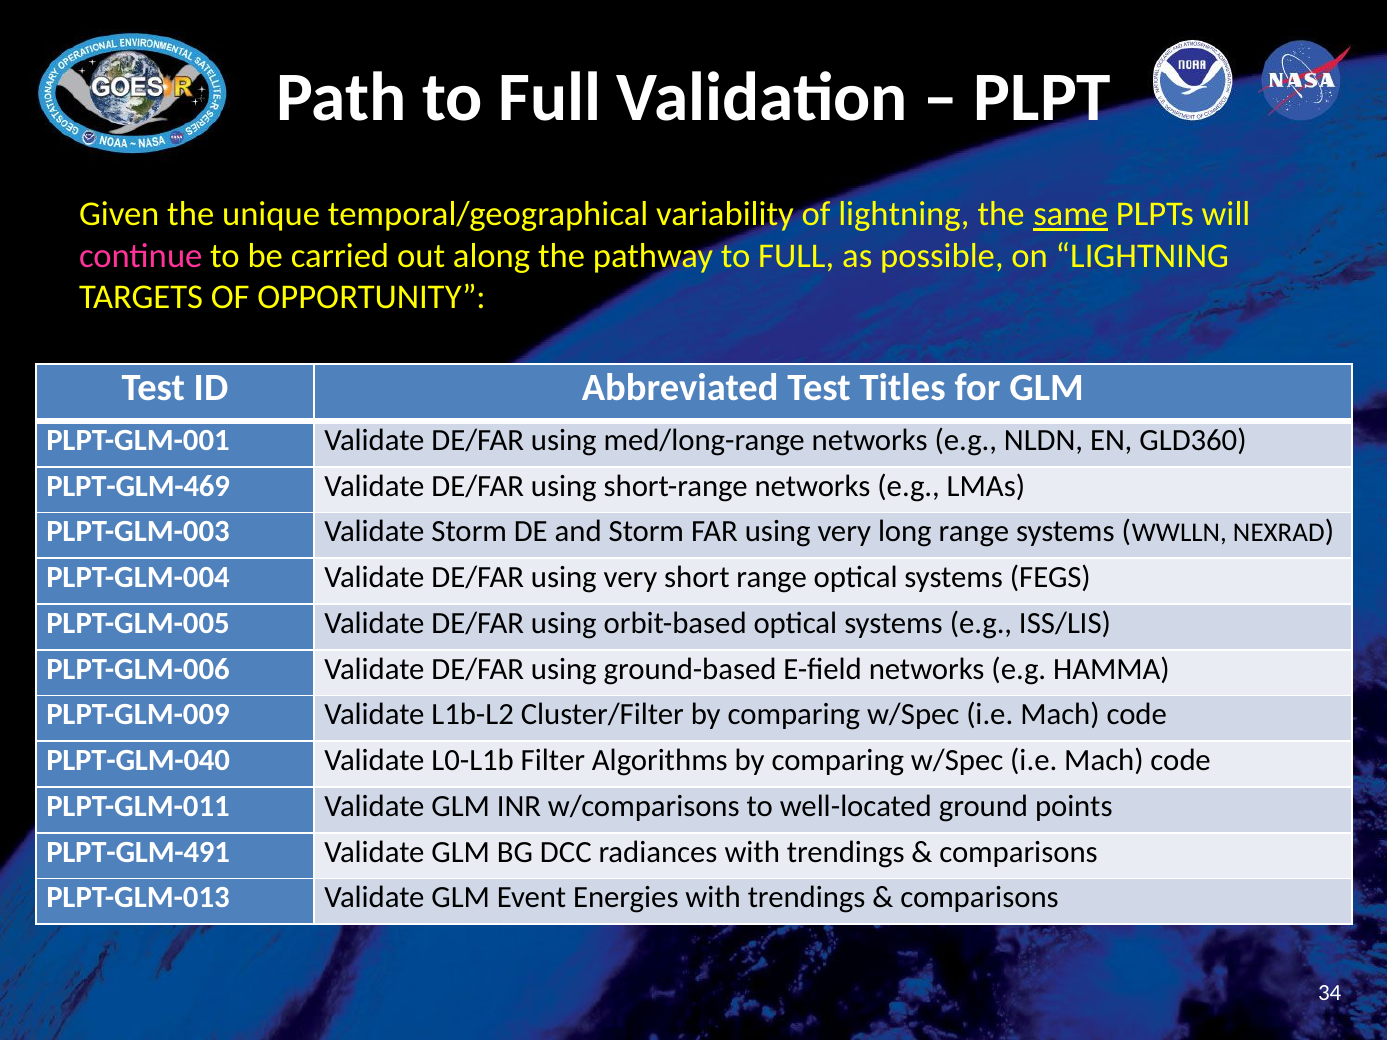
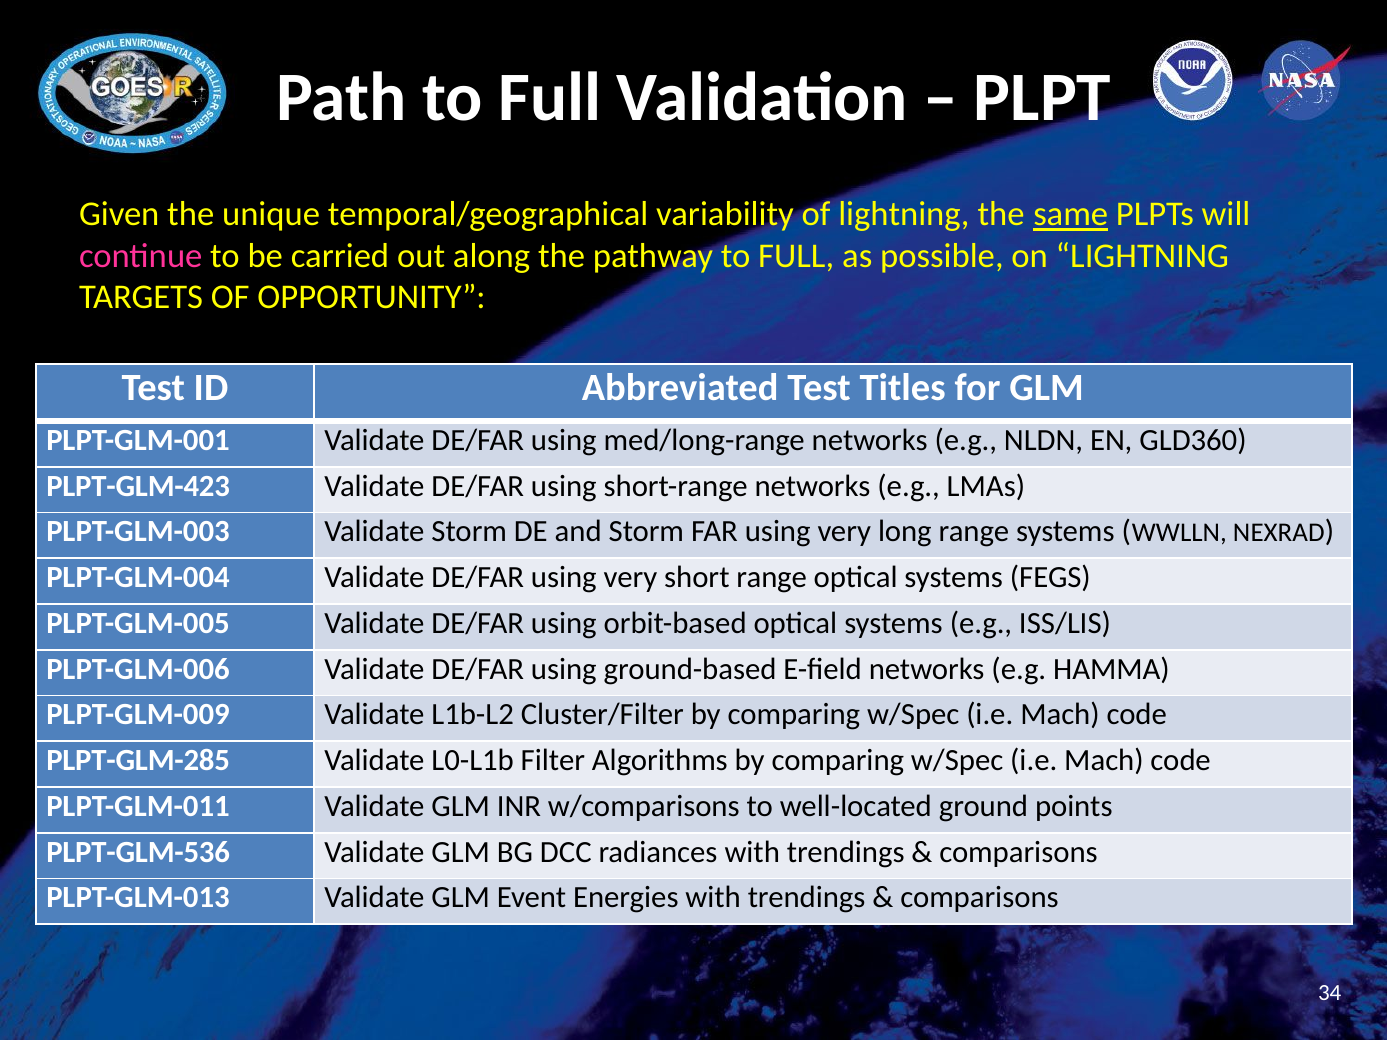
PLPT-GLM-469: PLPT-GLM-469 -> PLPT-GLM-423
PLPT-GLM-040: PLPT-GLM-040 -> PLPT-GLM-285
PLPT-GLM-491: PLPT-GLM-491 -> PLPT-GLM-536
